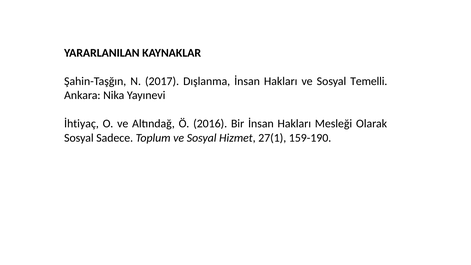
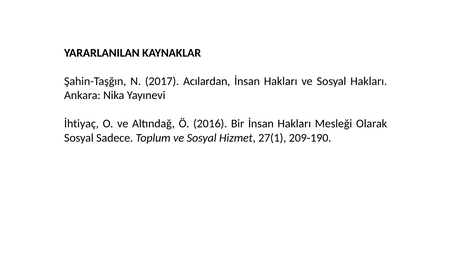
Dışlanma: Dışlanma -> Acılardan
Sosyal Temelli: Temelli -> Hakları
159-190: 159-190 -> 209-190
